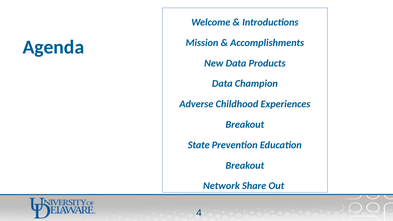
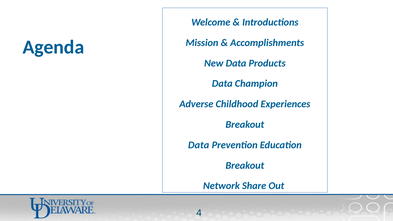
State at (199, 145): State -> Data
